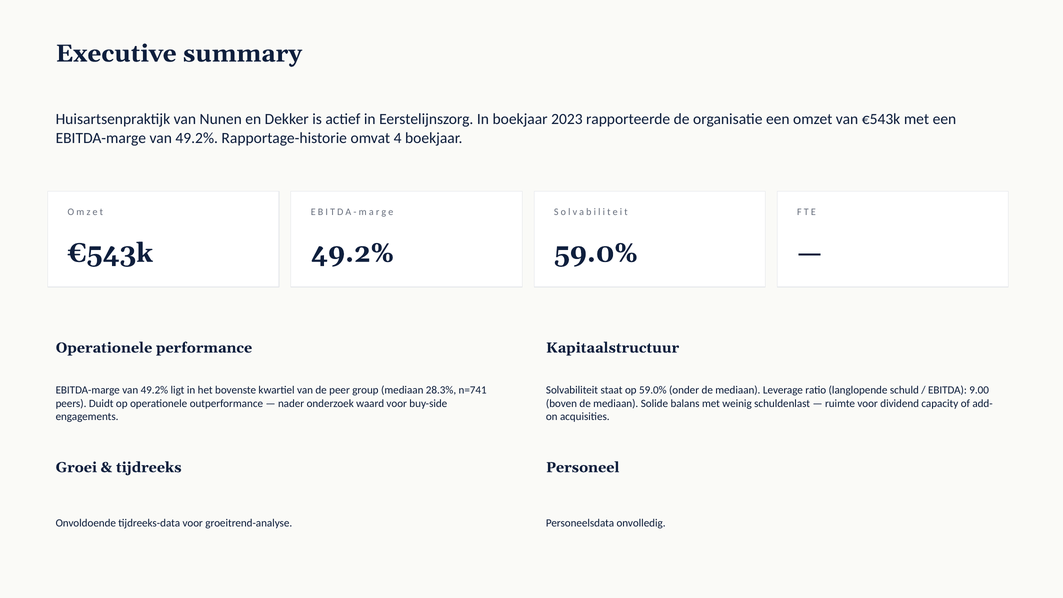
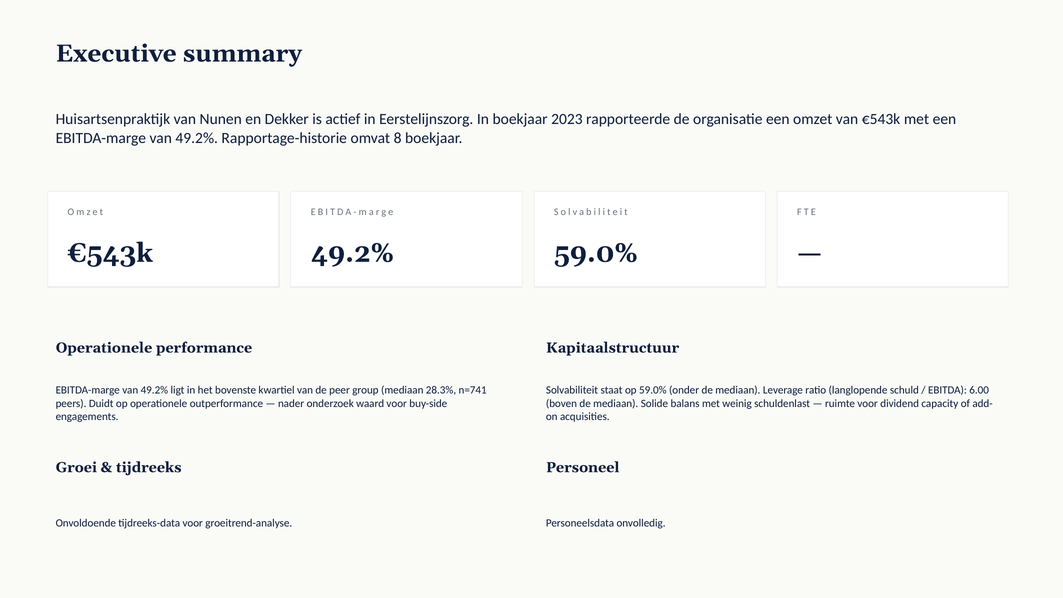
4: 4 -> 8
9.00: 9.00 -> 6.00
